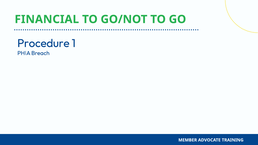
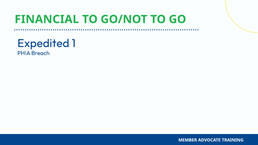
Procedure: Procedure -> Expedited
